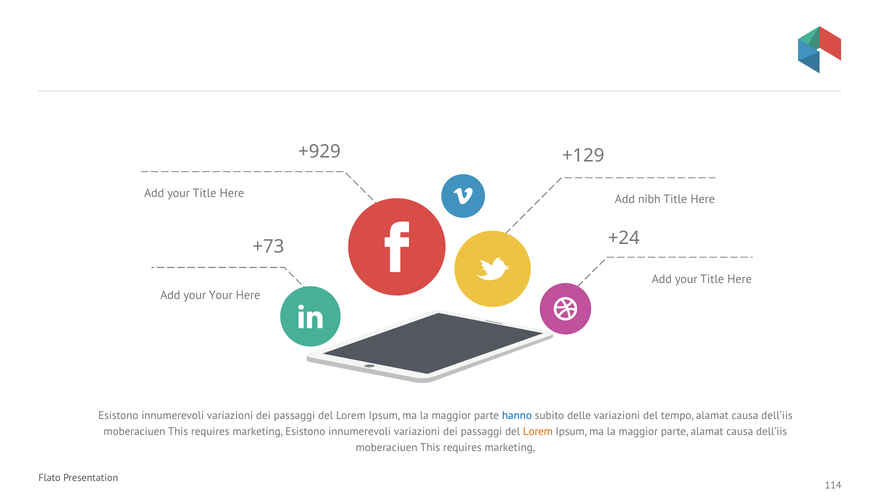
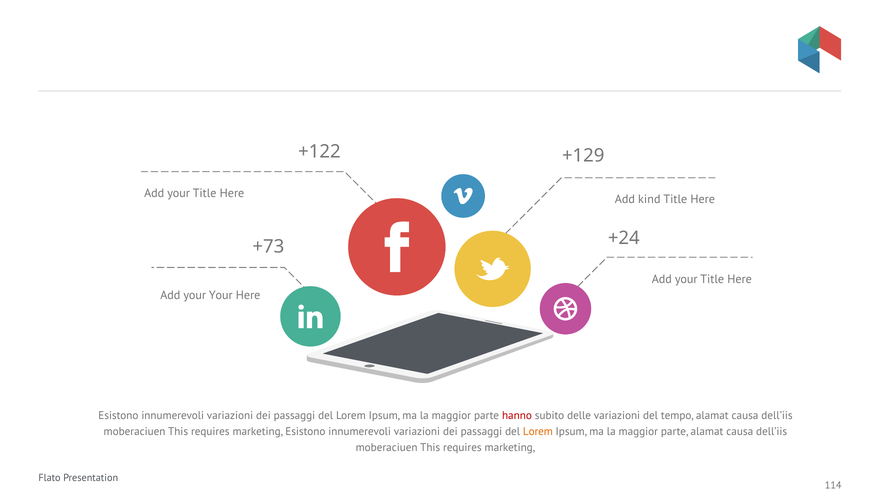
+929: +929 -> +122
nibh: nibh -> kind
hanno colour: blue -> red
